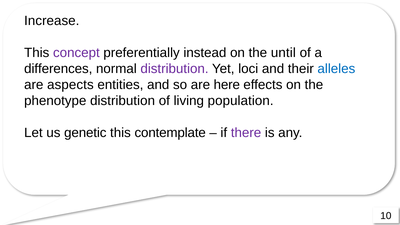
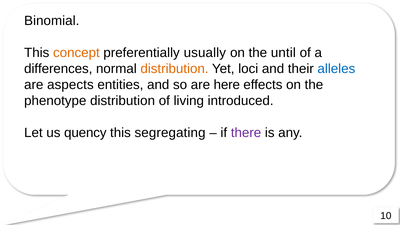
Increase: Increase -> Binomial
concept colour: purple -> orange
instead: instead -> usually
distribution at (175, 69) colour: purple -> orange
population: population -> introduced
genetic: genetic -> quency
contemplate: contemplate -> segregating
